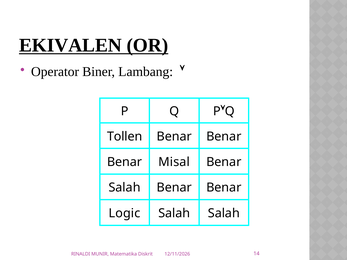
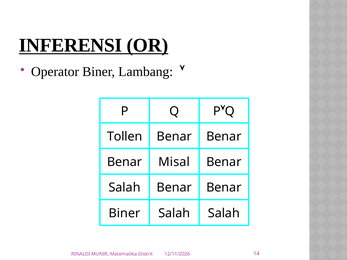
EKIVALEN: EKIVALEN -> INFERENSI
Logic at (125, 213): Logic -> Biner
